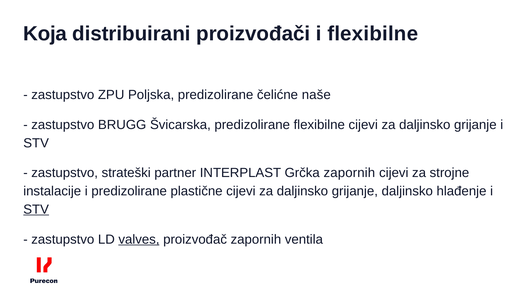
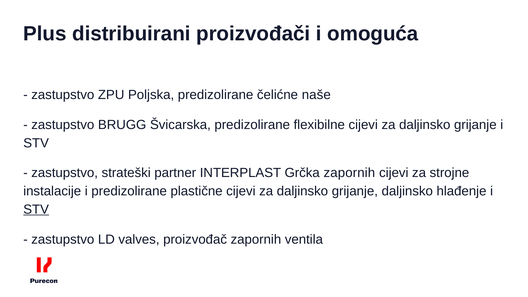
Koja: Koja -> Plus
i flexibilne: flexibilne -> omoguća
valves underline: present -> none
